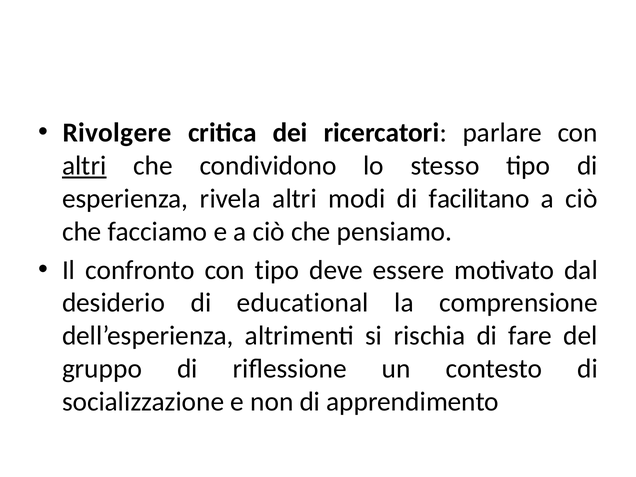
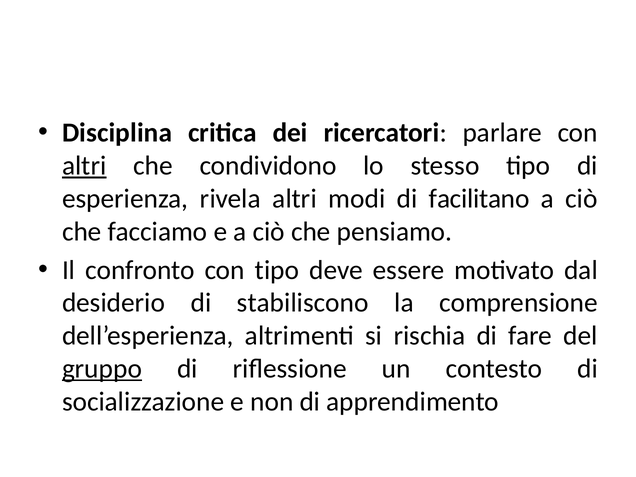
Rivolgere: Rivolgere -> Disciplina
educational: educational -> stabiliscono
gruppo underline: none -> present
